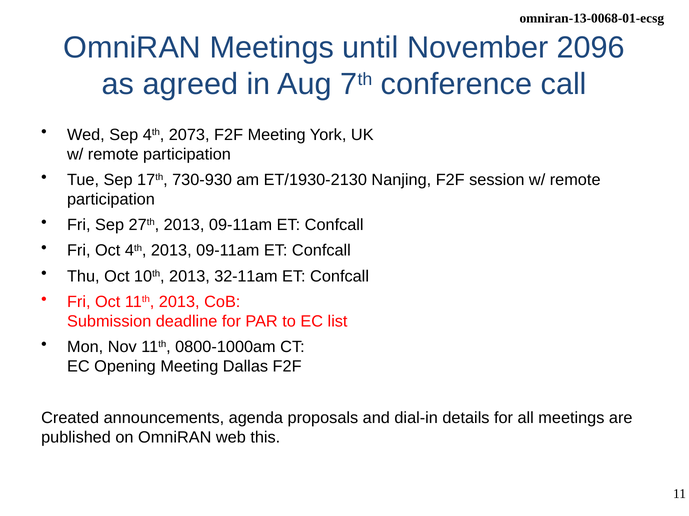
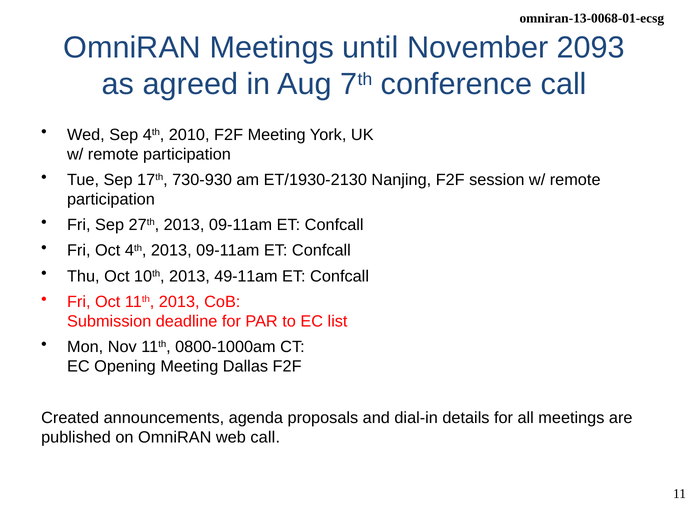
2096: 2096 -> 2093
2073: 2073 -> 2010
32-11am: 32-11am -> 49-11am
web this: this -> call
